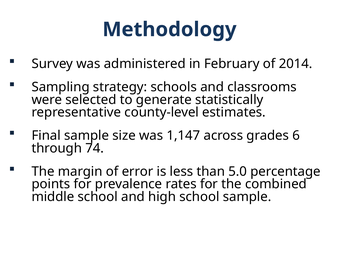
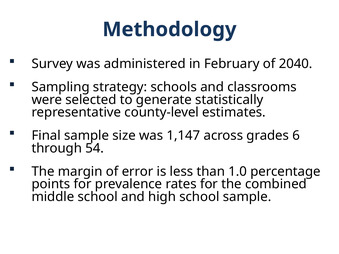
2014: 2014 -> 2040
74: 74 -> 54
5.0: 5.0 -> 1.0
